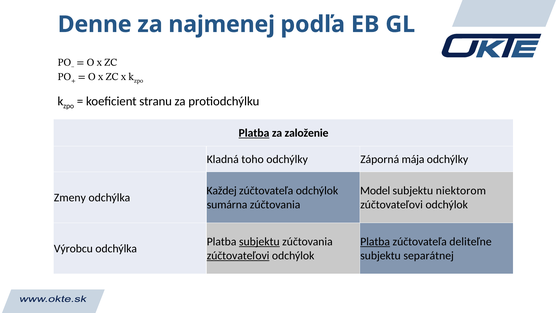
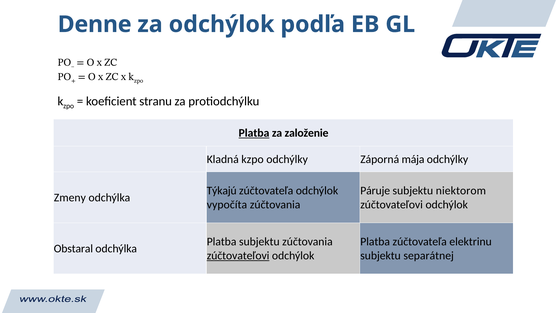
za najmenej: najmenej -> odchýlok
Kladná toho: toho -> kzpo
Každej: Každej -> Týkajú
Model: Model -> Páruje
sumárna: sumárna -> vypočíta
subjektu at (259, 242) underline: present -> none
Platba at (375, 242) underline: present -> none
deliteľne: deliteľne -> elektrinu
Výrobcu: Výrobcu -> Obstaral
